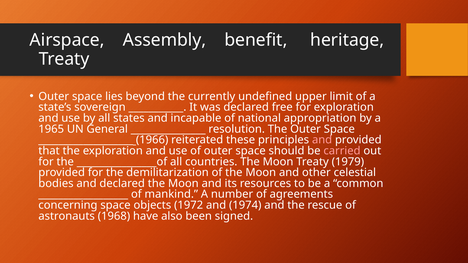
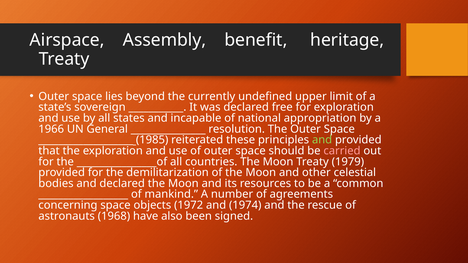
1965: 1965 -> 1966
1966: 1966 -> 1985
and at (322, 140) colour: pink -> light green
